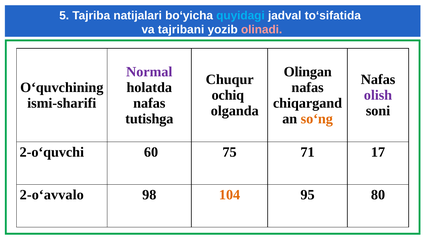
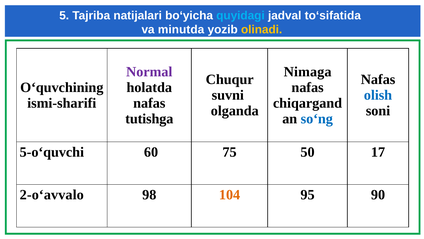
tajribani: tajribani -> minutda
olinadi colour: pink -> yellow
Olingan: Olingan -> Nimaga
ochiq: ochiq -> suvni
olish colour: purple -> blue
so‘ng colour: orange -> blue
2-o‘quvchi: 2-o‘quvchi -> 5-o‘quvchi
71: 71 -> 50
80: 80 -> 90
